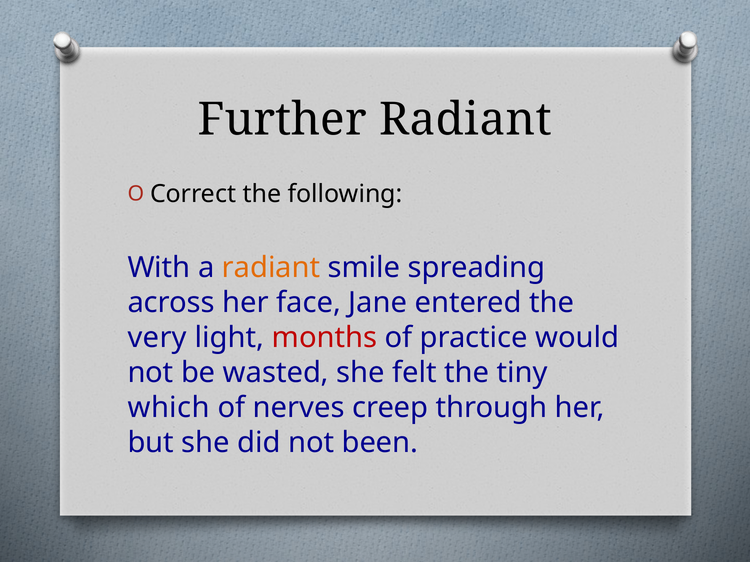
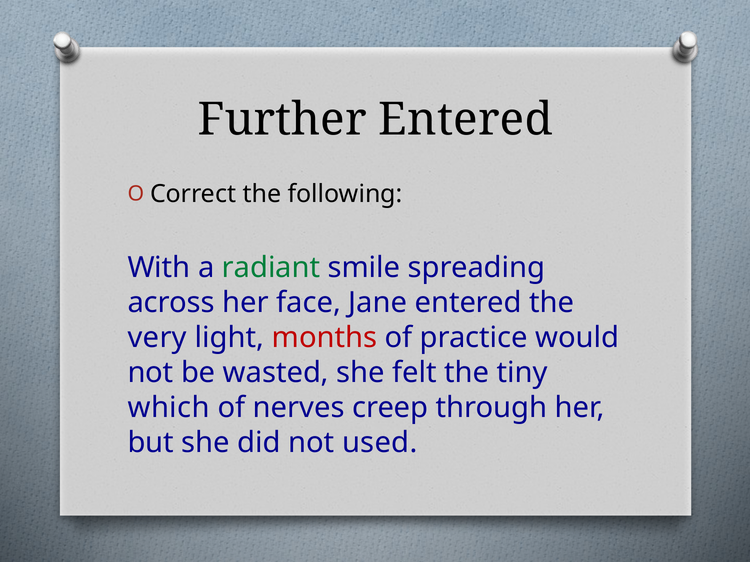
Further Radiant: Radiant -> Entered
radiant at (271, 268) colour: orange -> green
been: been -> used
